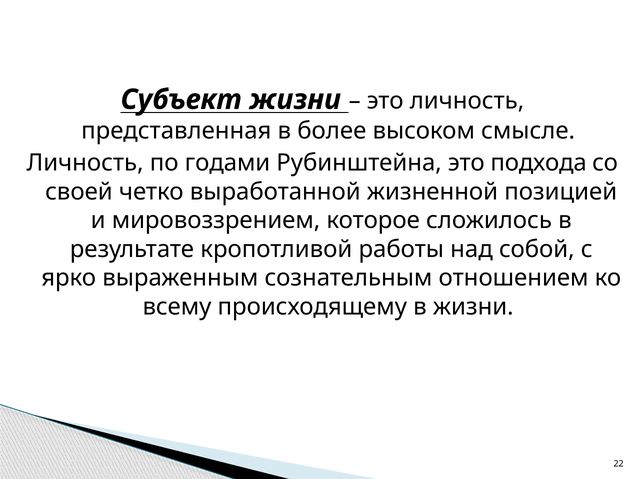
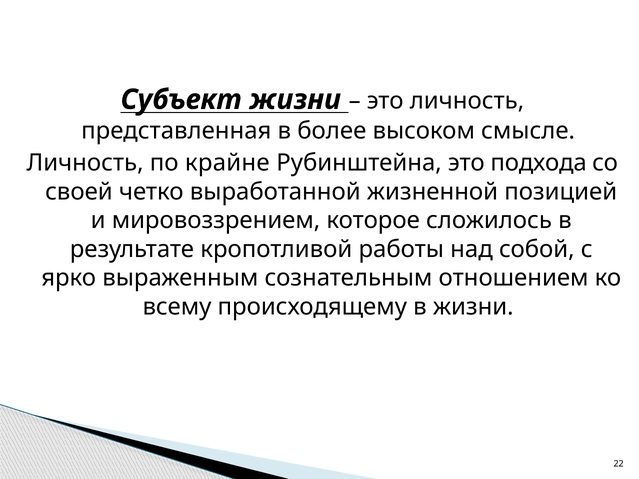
годами: годами -> крайне
